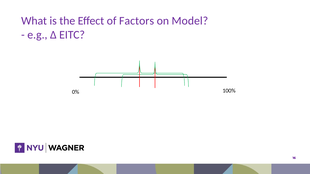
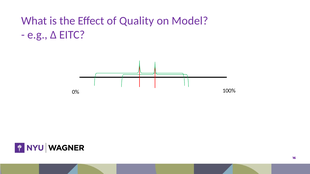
Factors: Factors -> Quality
